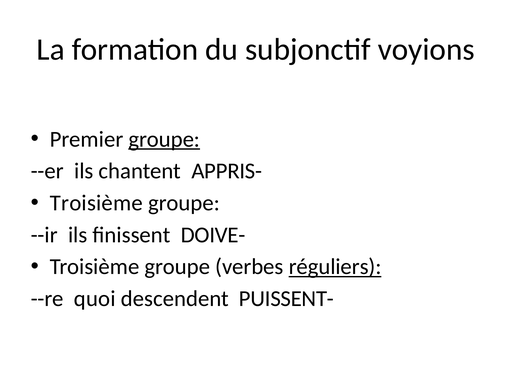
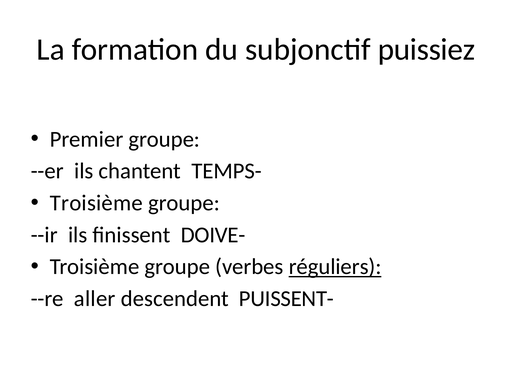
voyions: voyions -> puissiez
groupe at (164, 139) underline: present -> none
APPRIS-: APPRIS- -> TEMPS-
quoi: quoi -> aller
